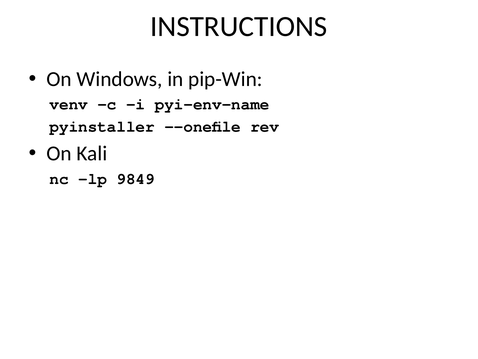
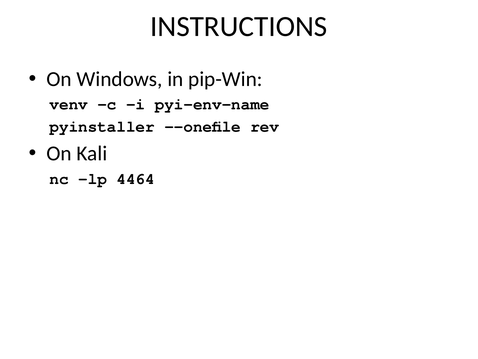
9849: 9849 -> 4464
